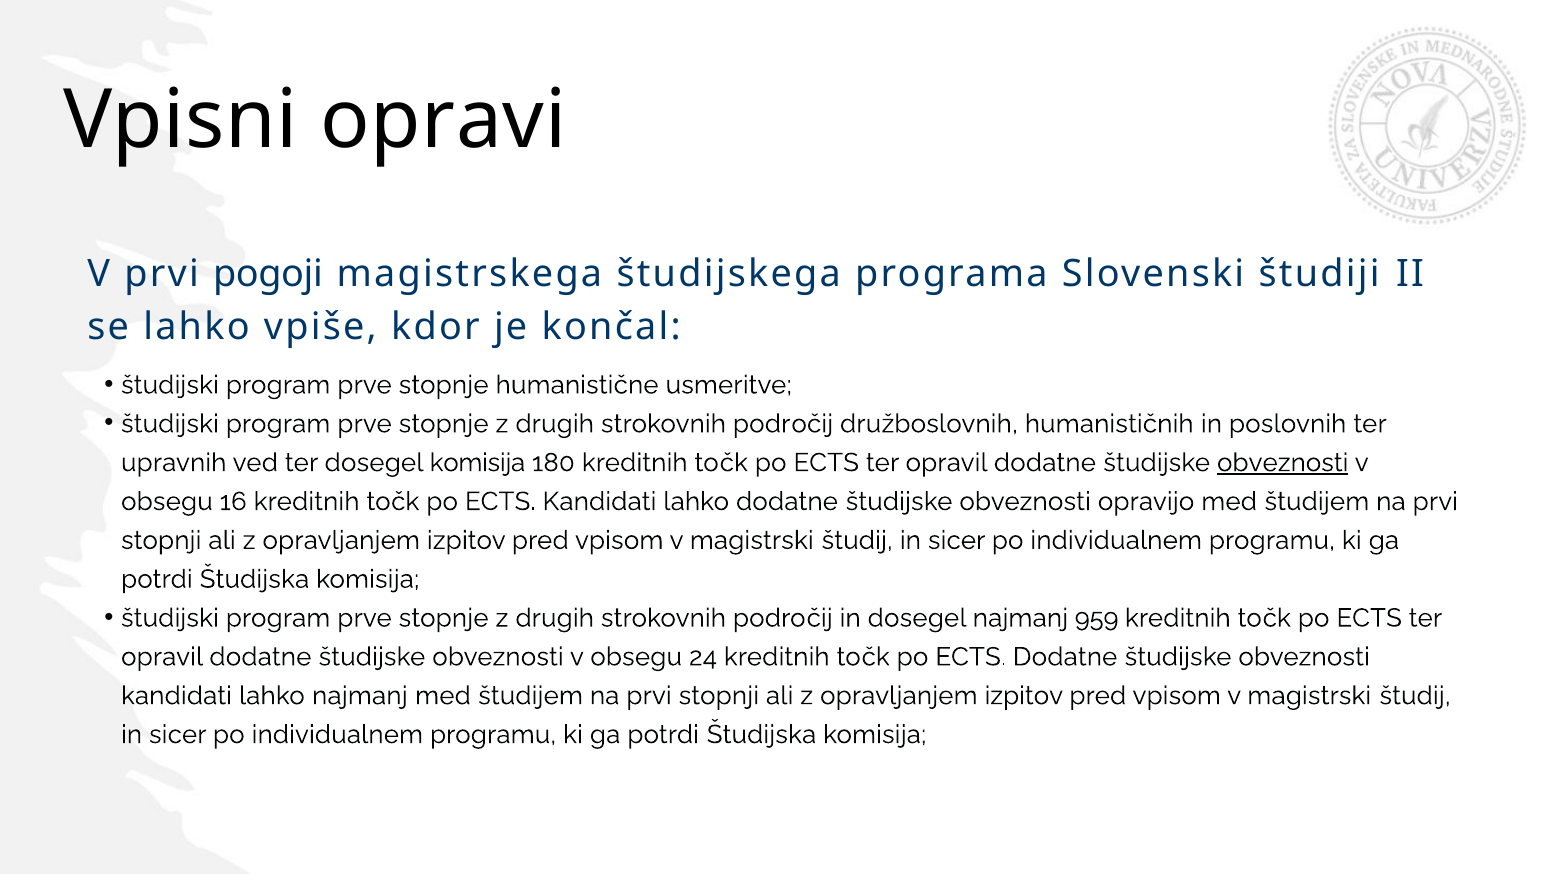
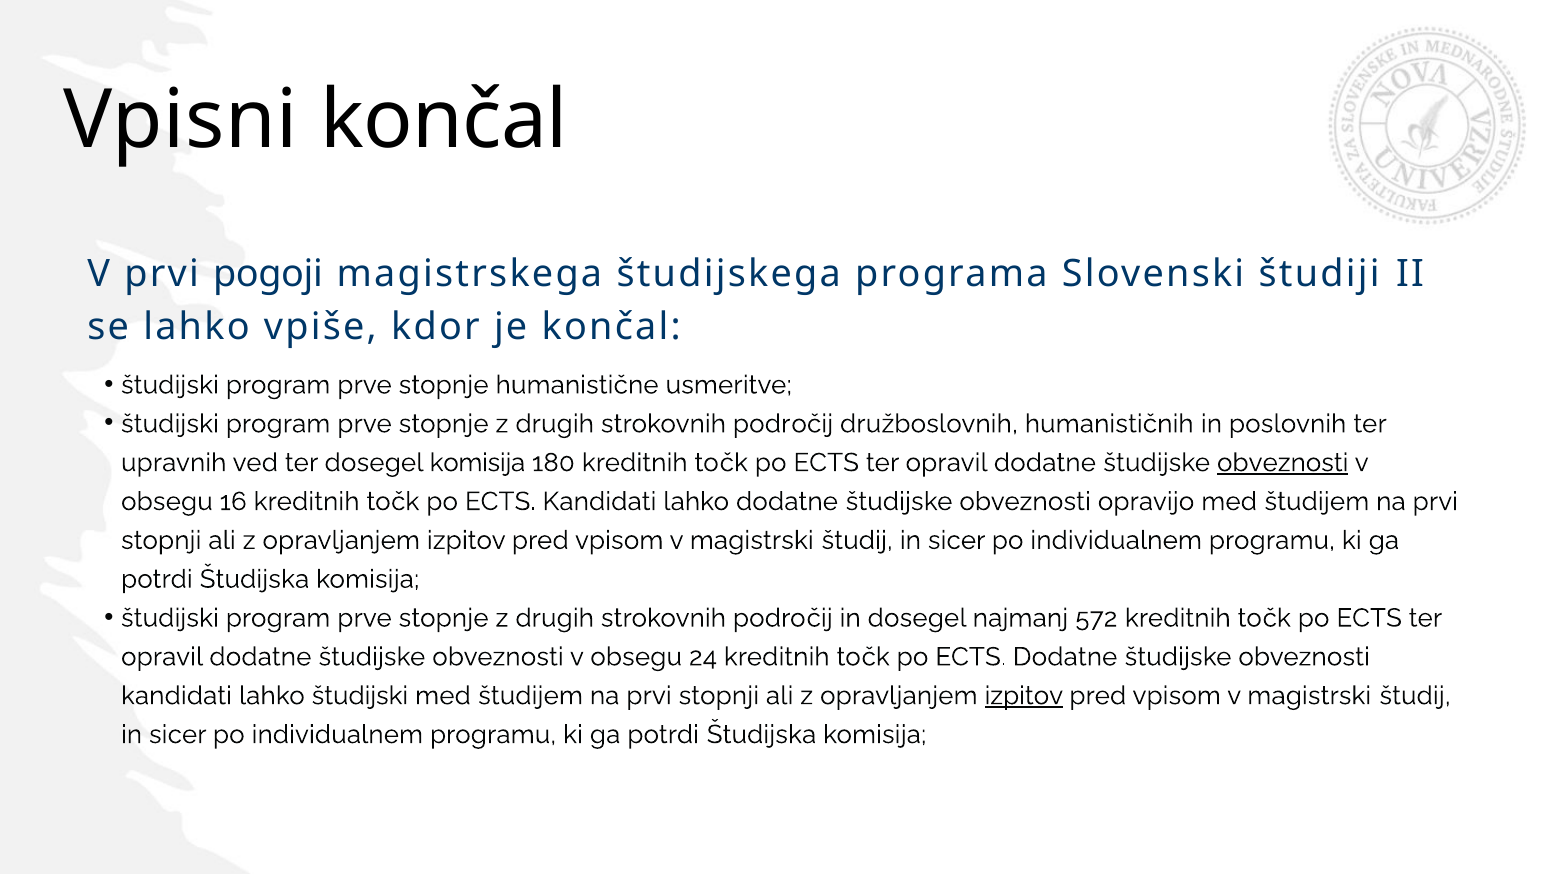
Vpisni opravi: opravi -> končal
959: 959 -> 572
lahko najmanj: najmanj -> študijski
izpitov at (1024, 696) underline: none -> present
